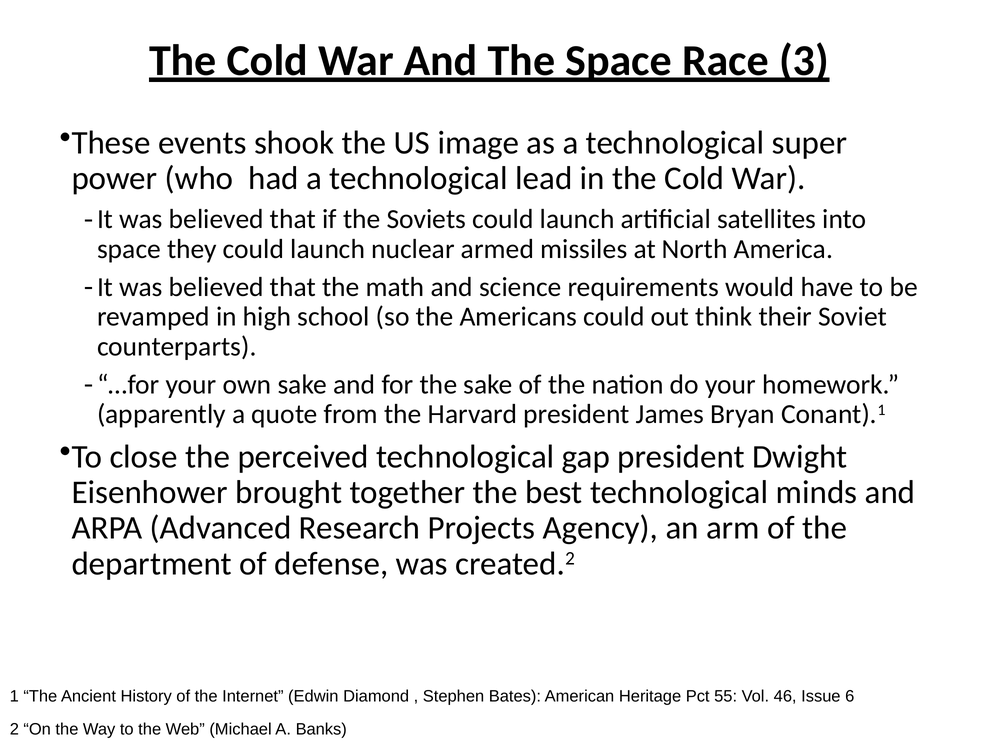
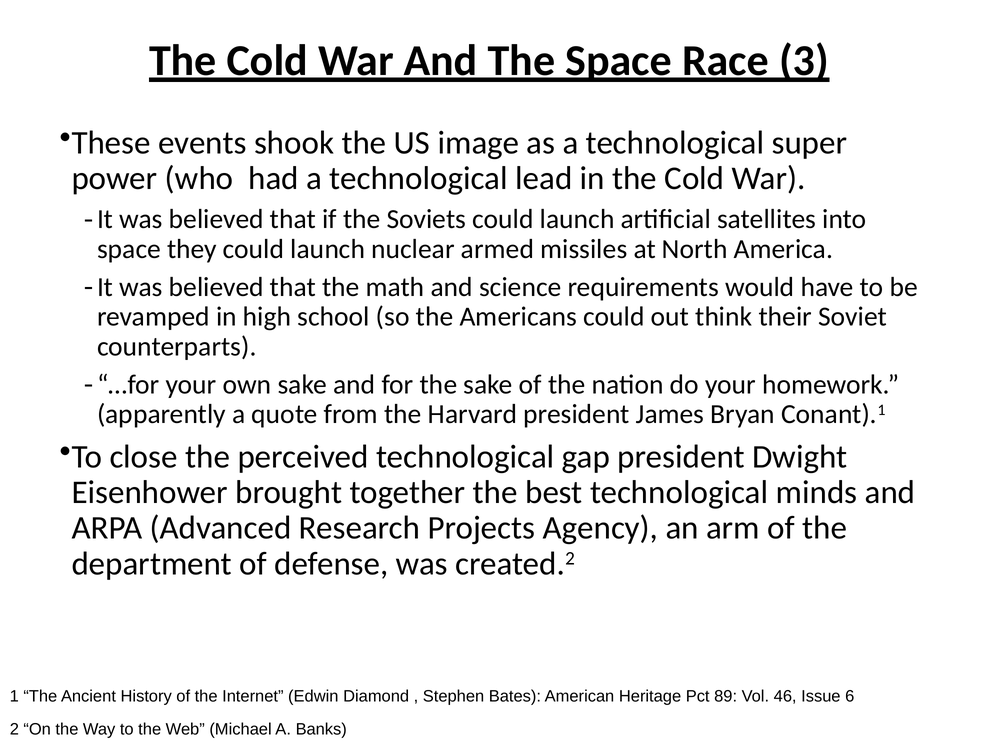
55: 55 -> 89
